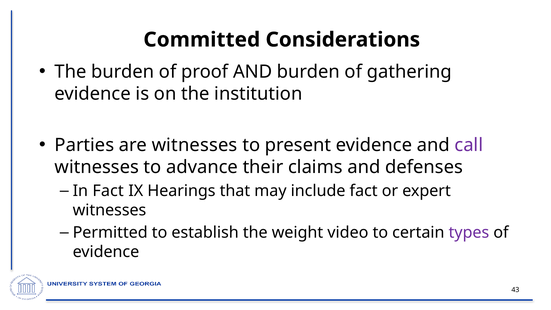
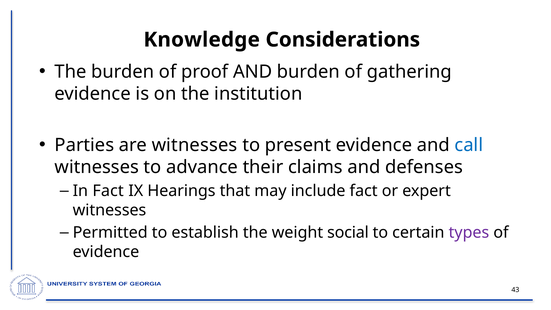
Committed: Committed -> Knowledge
call colour: purple -> blue
video: video -> social
